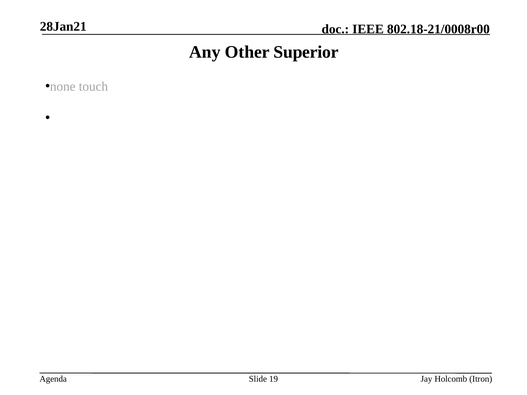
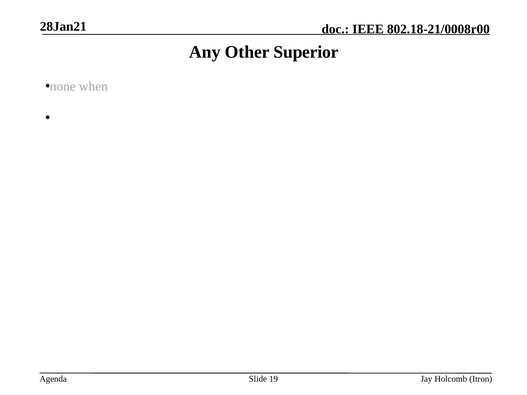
touch: touch -> when
